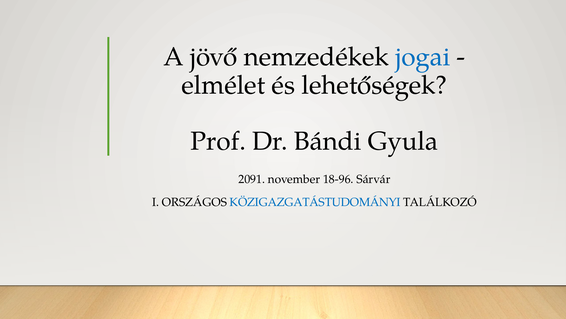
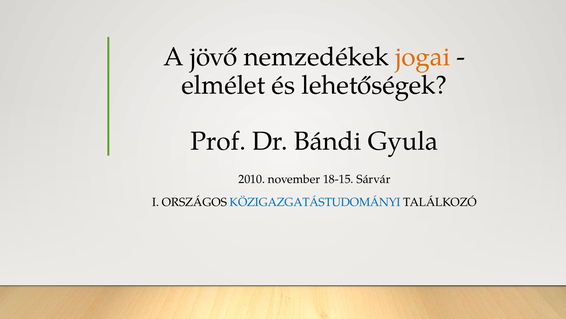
jogai colour: blue -> orange
2091: 2091 -> 2010
18-96: 18-96 -> 18-15
